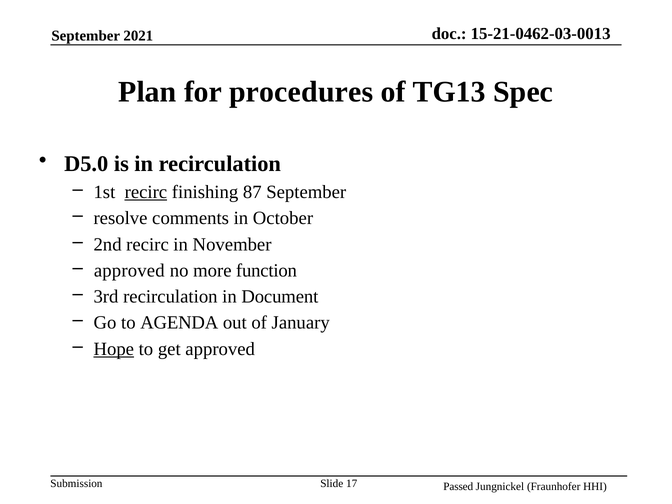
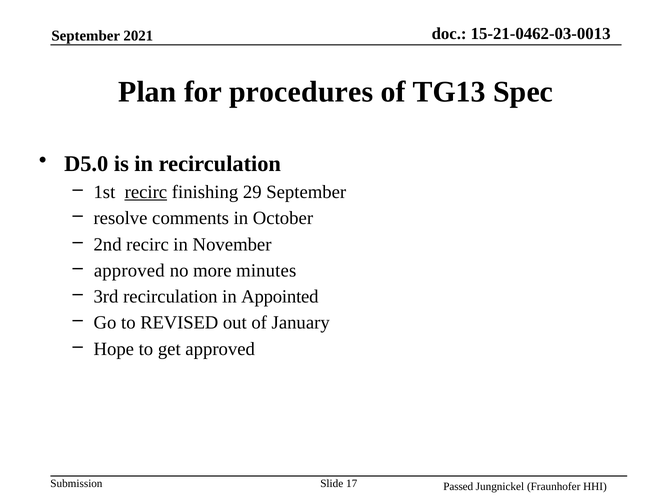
87: 87 -> 29
function: function -> minutes
Document: Document -> Appointed
AGENDA: AGENDA -> REVISED
Hope underline: present -> none
